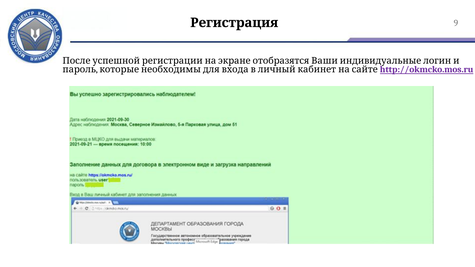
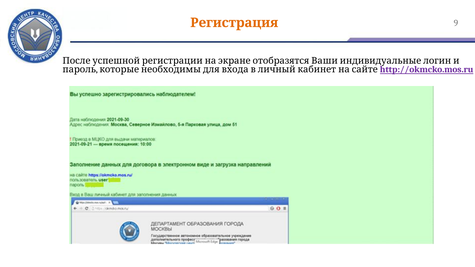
Регистрация colour: black -> orange
